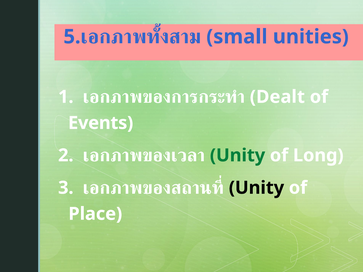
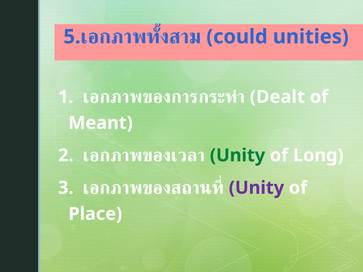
small: small -> could
Events: Events -> Meant
Unity at (256, 188) colour: black -> purple
